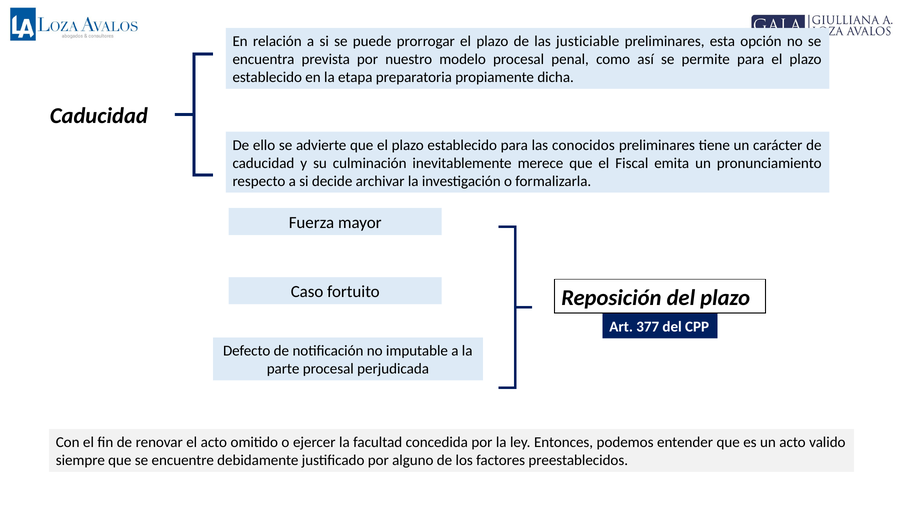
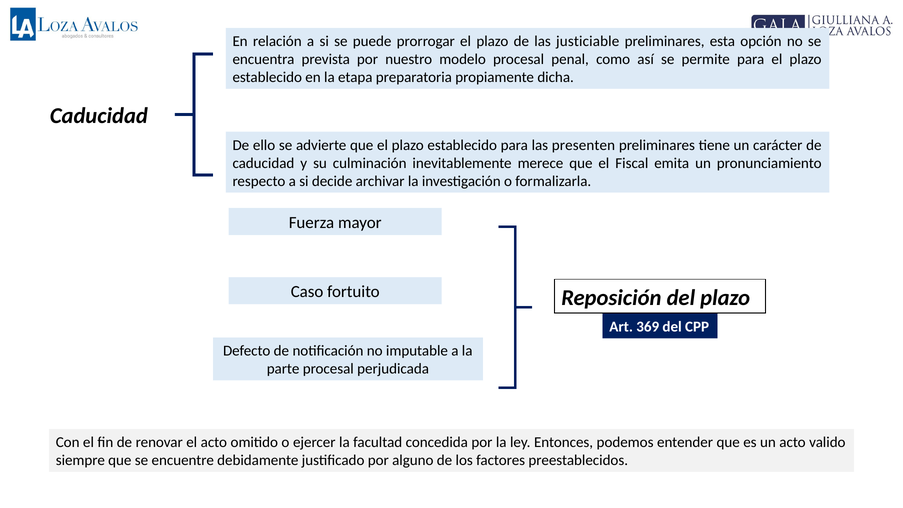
conocidos: conocidos -> presenten
377: 377 -> 369
